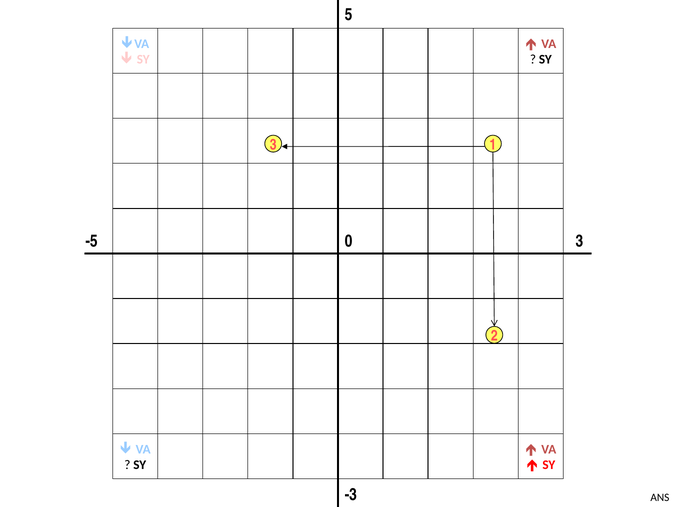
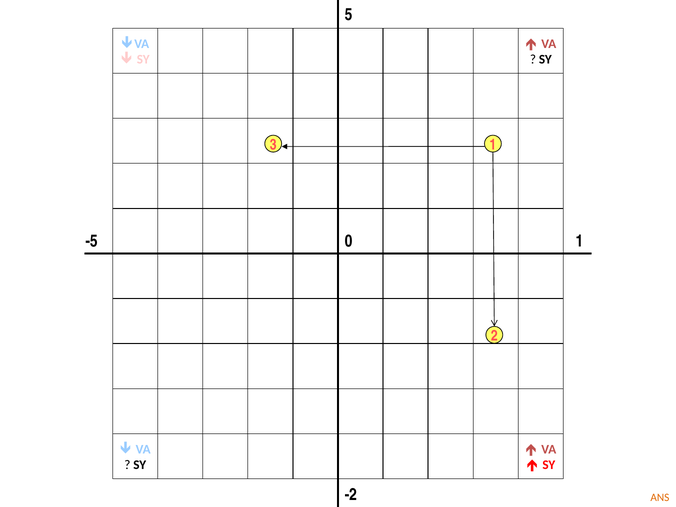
-5 3: 3 -> 1
-3: -3 -> -2
ANS colour: black -> orange
